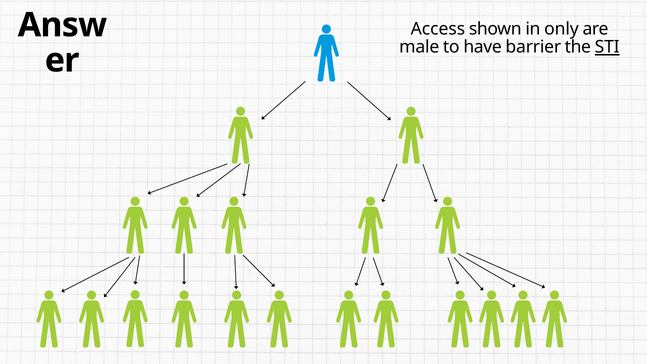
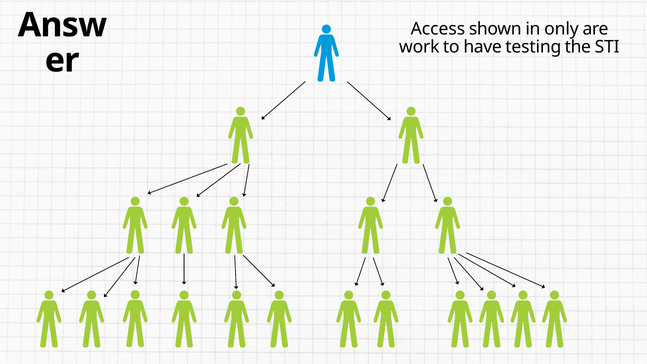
male: male -> work
barrier: barrier -> testing
STI underline: present -> none
